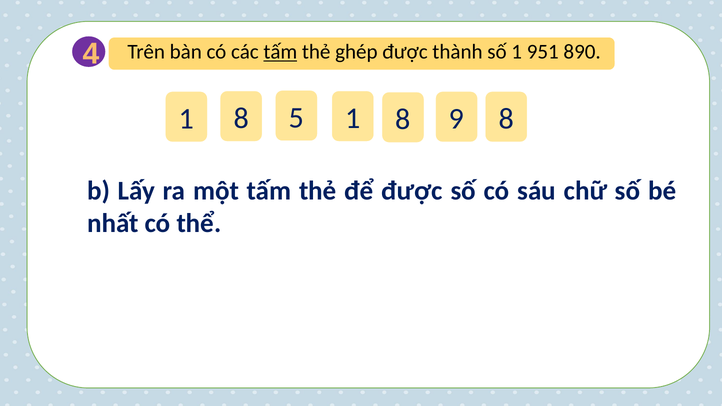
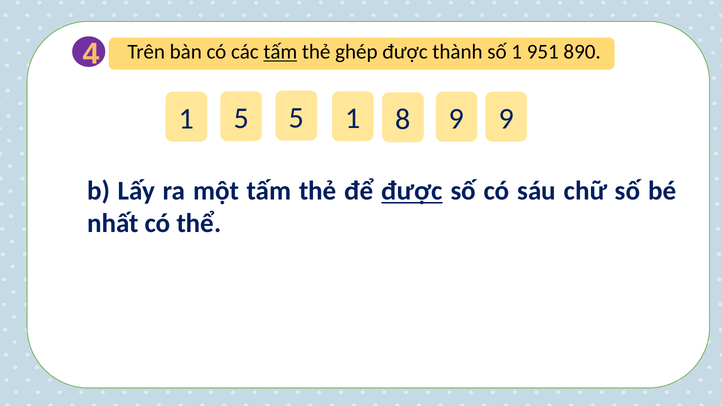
8 at (241, 118): 8 -> 5
9 8: 8 -> 9
được at (412, 191) underline: none -> present
